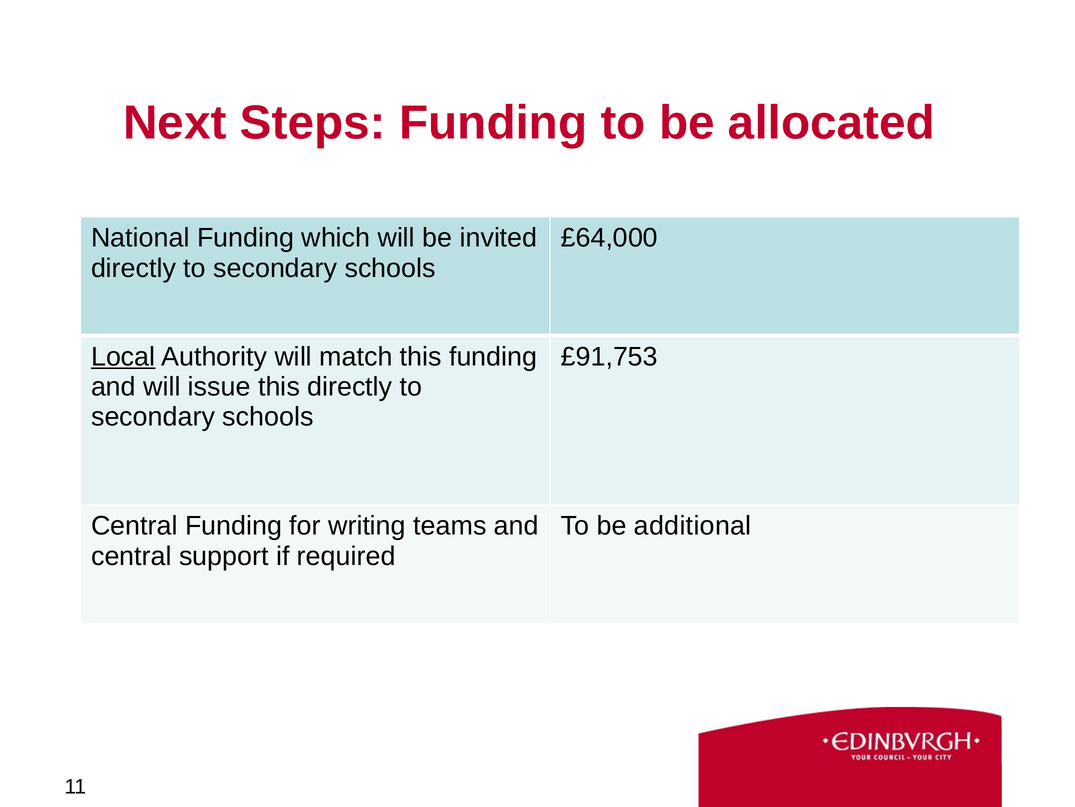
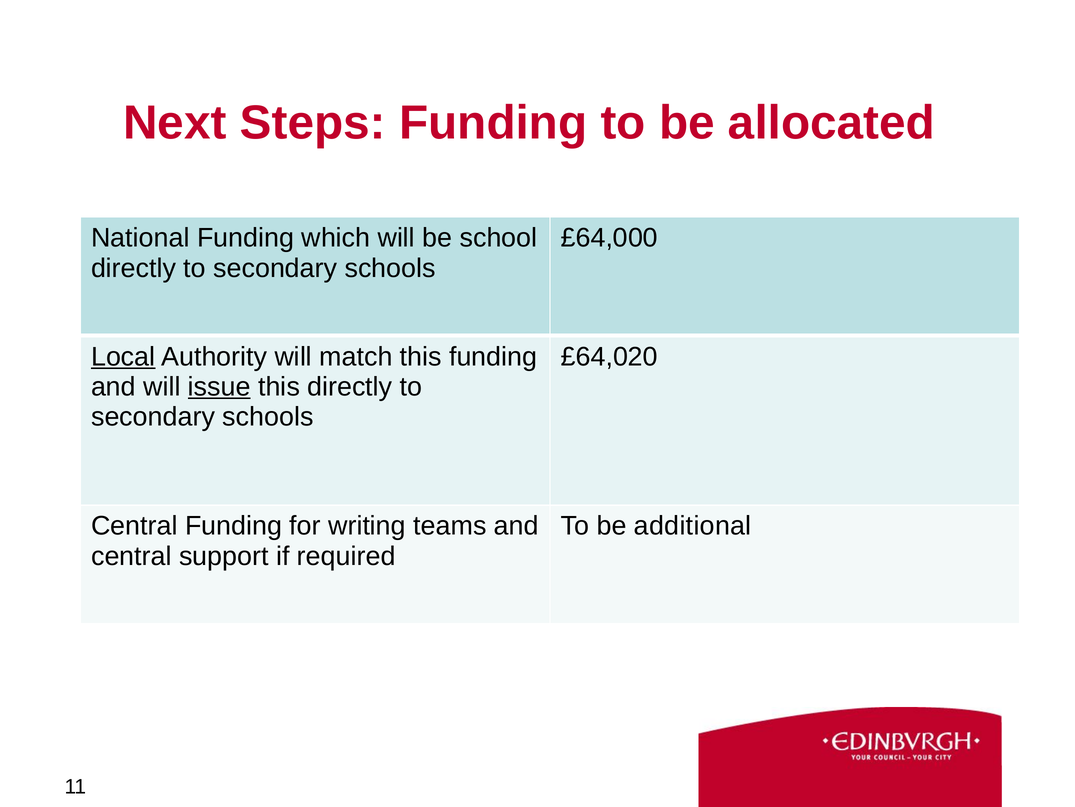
invited: invited -> school
£91,753: £91,753 -> £64,020
issue underline: none -> present
